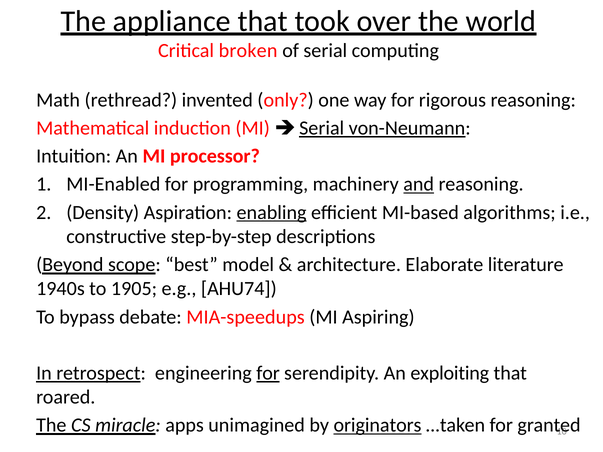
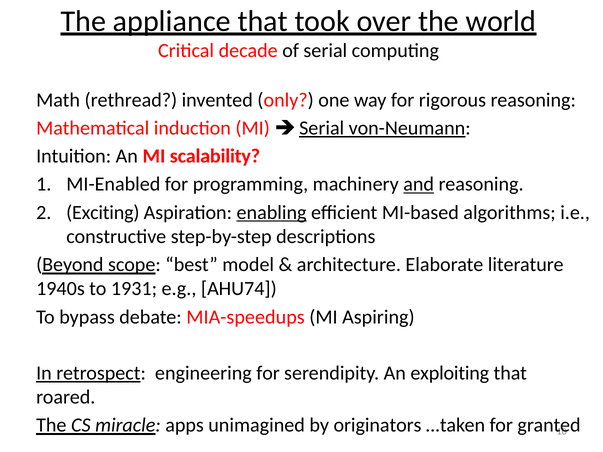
broken: broken -> decade
processor: processor -> scalability
Density: Density -> Exciting
1905: 1905 -> 1931
for at (268, 373) underline: present -> none
originators underline: present -> none
